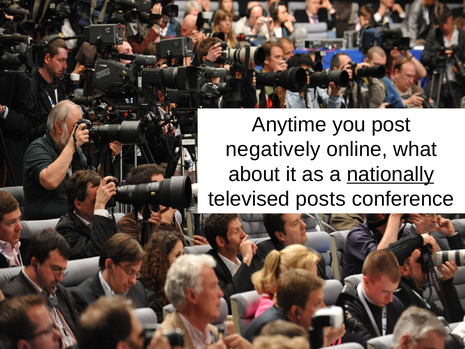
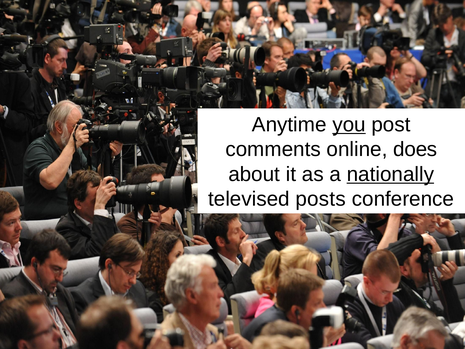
you underline: none -> present
negatively: negatively -> comments
what: what -> does
